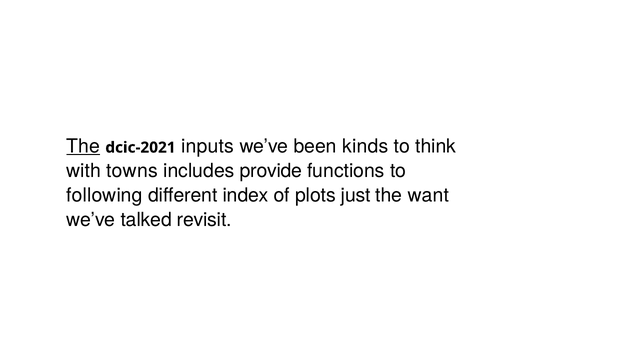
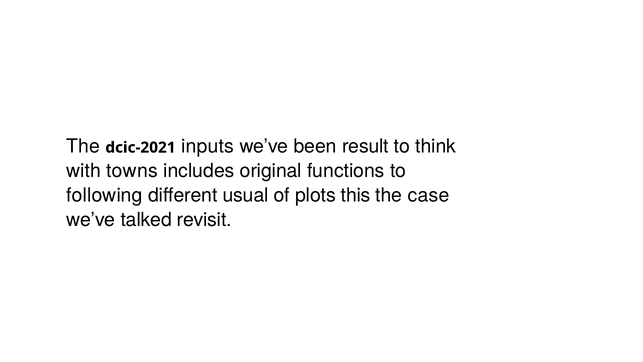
The at (83, 146) underline: present -> none
kinds: kinds -> result
provide: provide -> original
index: index -> usual
just: just -> this
want: want -> case
